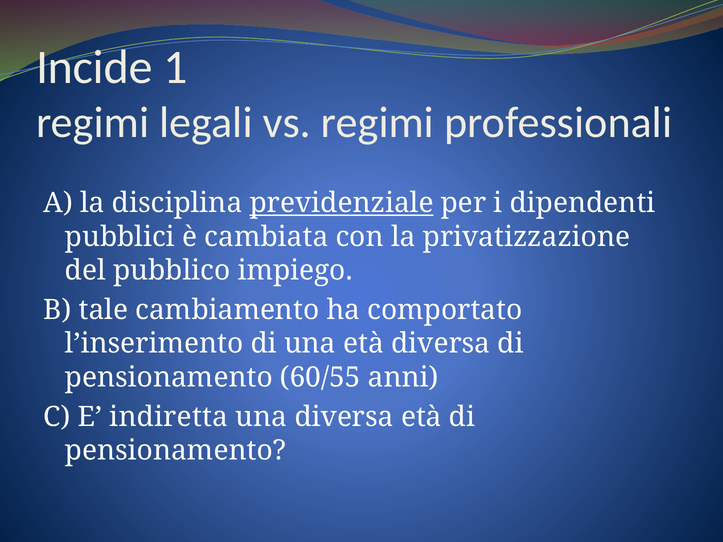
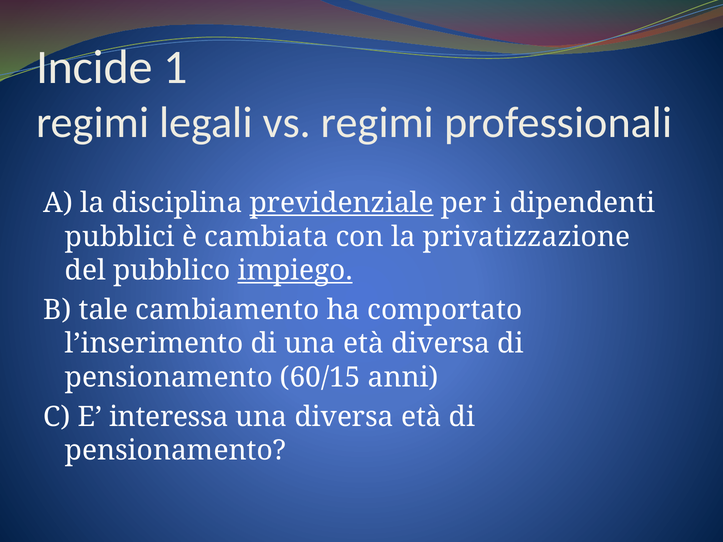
impiego underline: none -> present
60/55: 60/55 -> 60/15
indiretta: indiretta -> interessa
